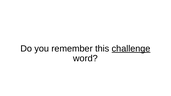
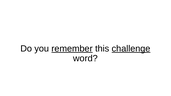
remember underline: none -> present
